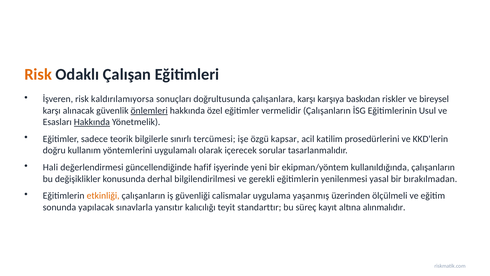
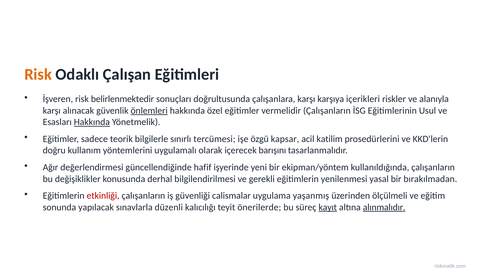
kaldırılamıyorsa: kaldırılamıyorsa -> belirlenmektedir
baskıdan: baskıdan -> içerikleri
bireysel: bireysel -> alanıyla
sorular: sorular -> barışını
Hali: Hali -> Ağır
etkinliği colour: orange -> red
yansıtır: yansıtır -> düzenli
standarttır: standarttır -> önerilerde
kayıt underline: none -> present
alınmalıdır underline: none -> present
